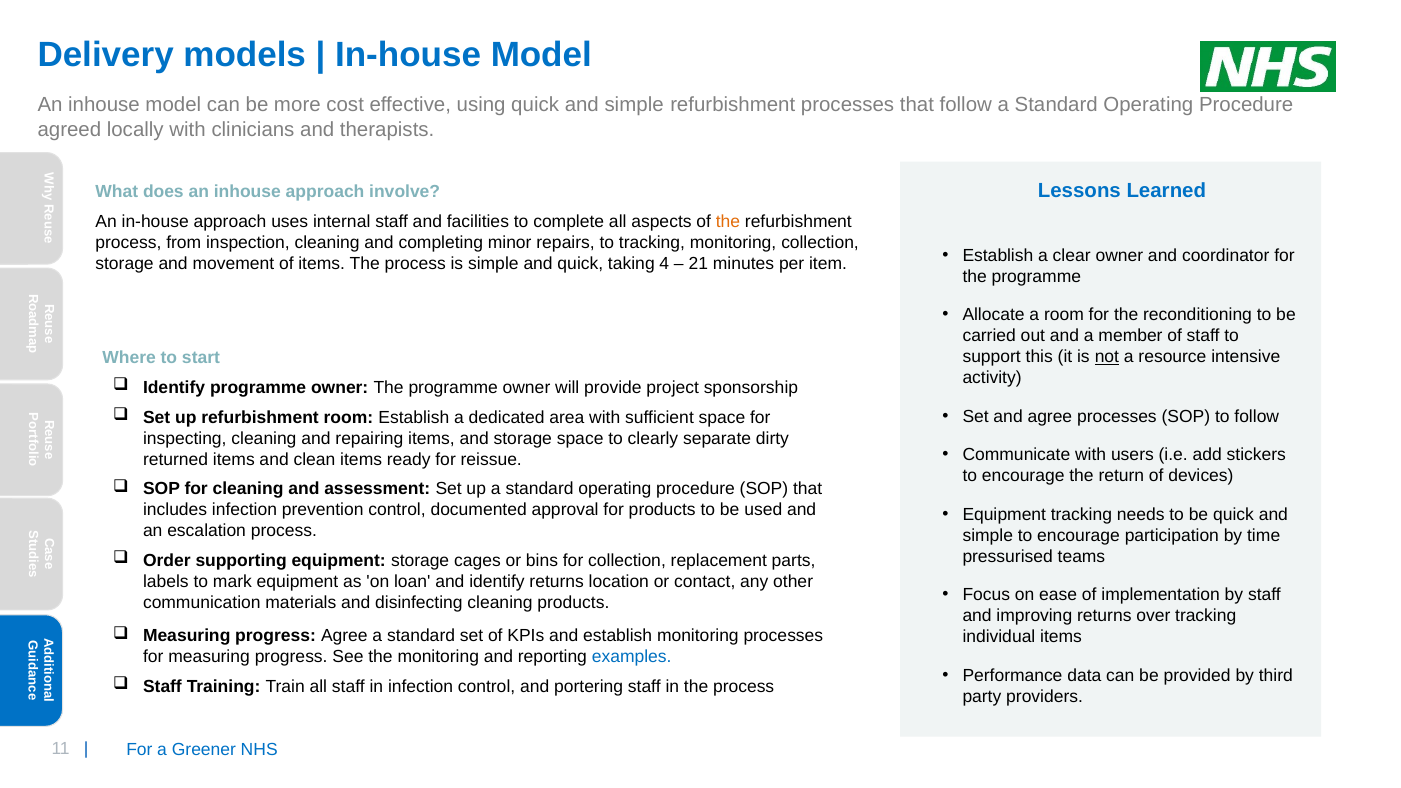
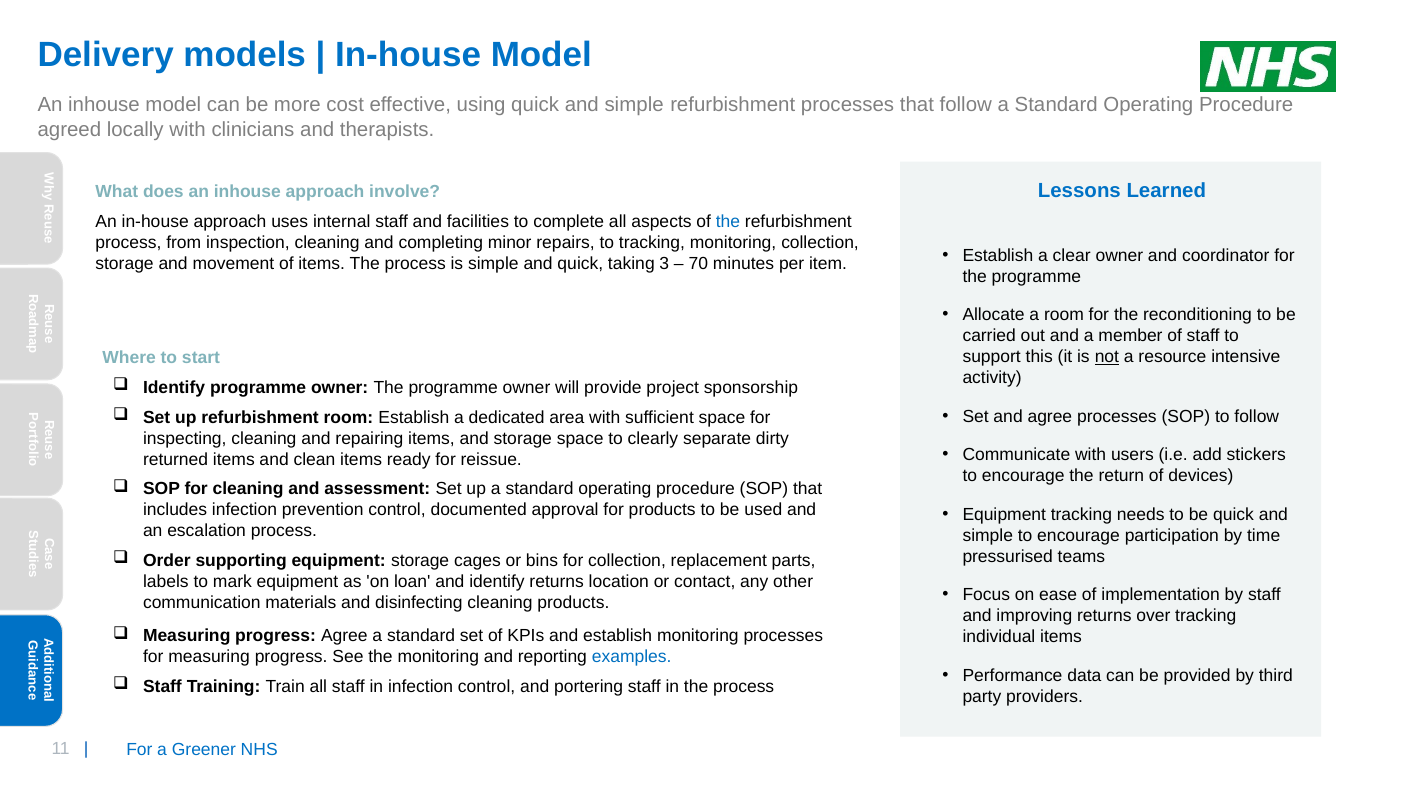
the at (728, 221) colour: orange -> blue
4: 4 -> 3
21: 21 -> 70
